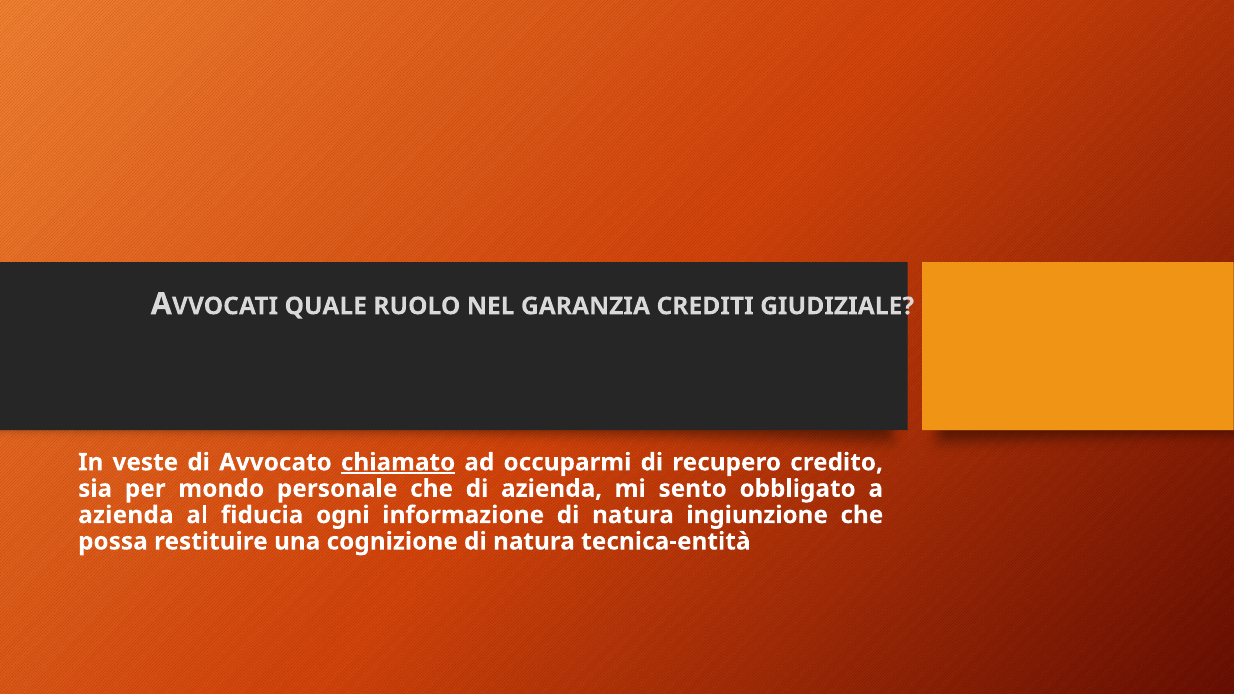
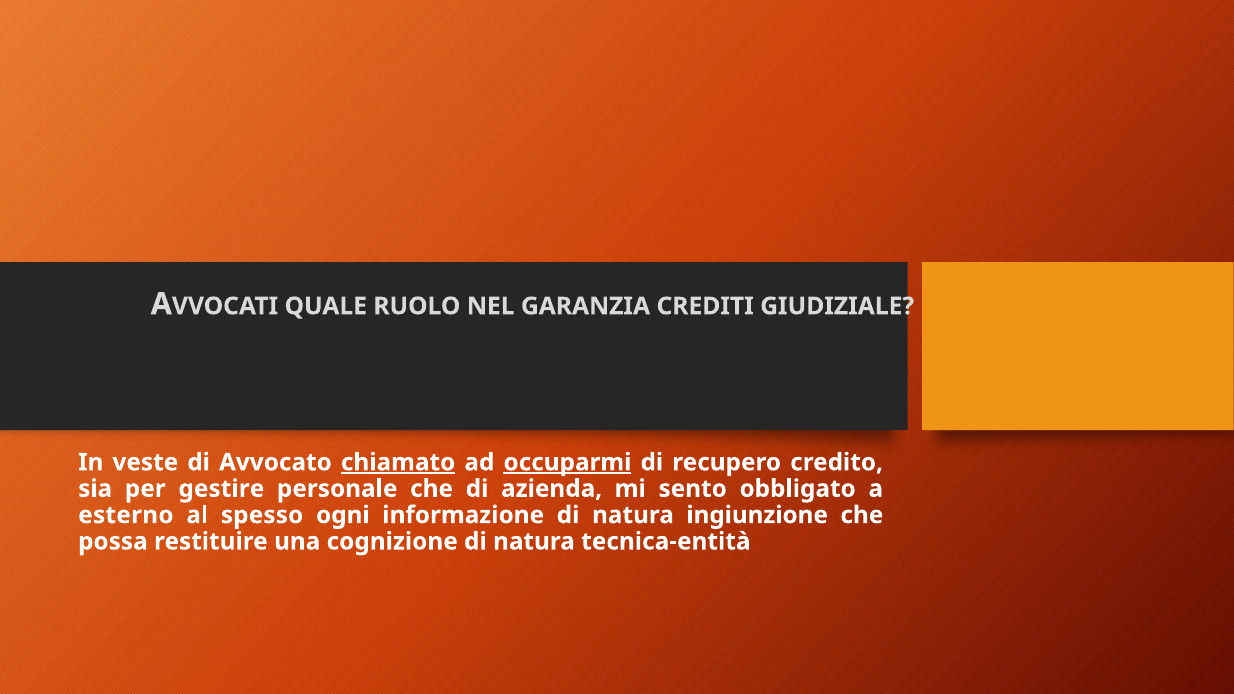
occuparmi underline: none -> present
mondo: mondo -> gestire
azienda at (126, 515): azienda -> esterno
fiducia: fiducia -> spesso
